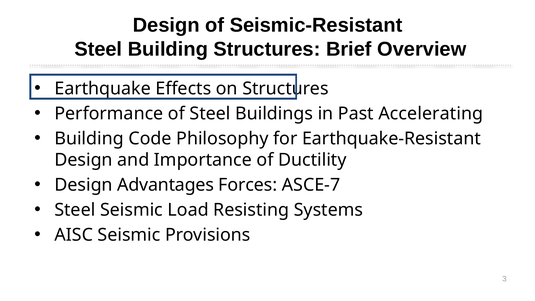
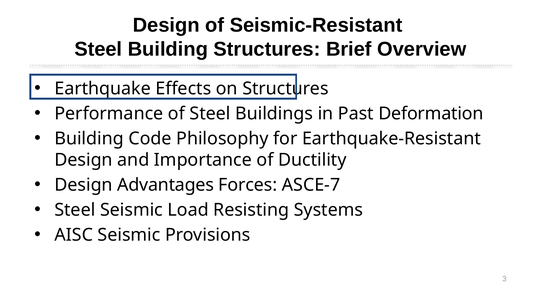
Accelerating: Accelerating -> Deformation
